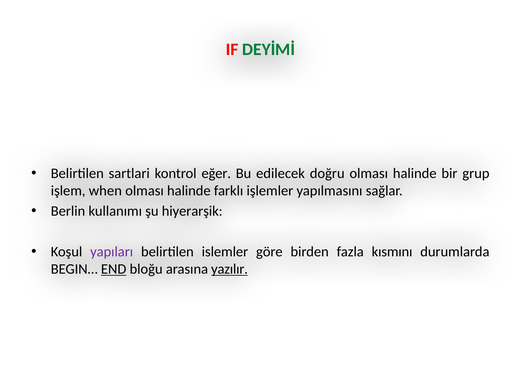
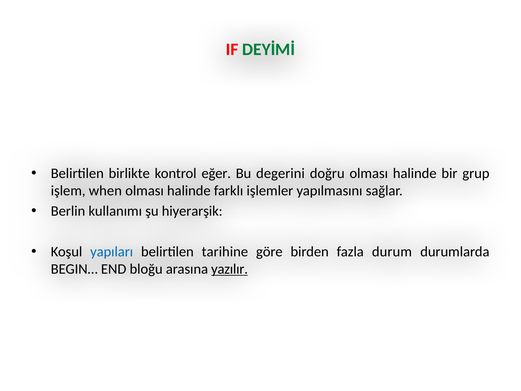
sartlari: sartlari -> birlikte
edilecek: edilecek -> degerini
yapıları colour: purple -> blue
islemler: islemler -> tarihine
kısmını: kısmını -> durum
END underline: present -> none
